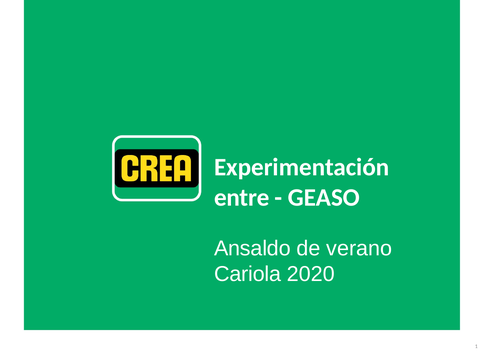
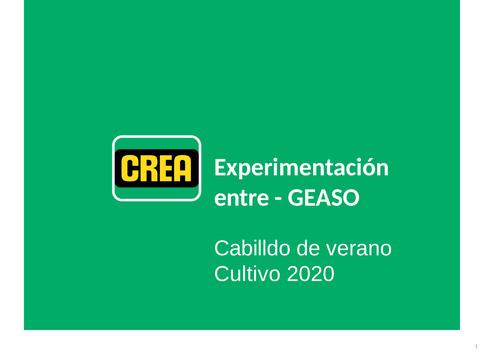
Ansaldo: Ansaldo -> Cabilldo
Cariola: Cariola -> Cultivo
